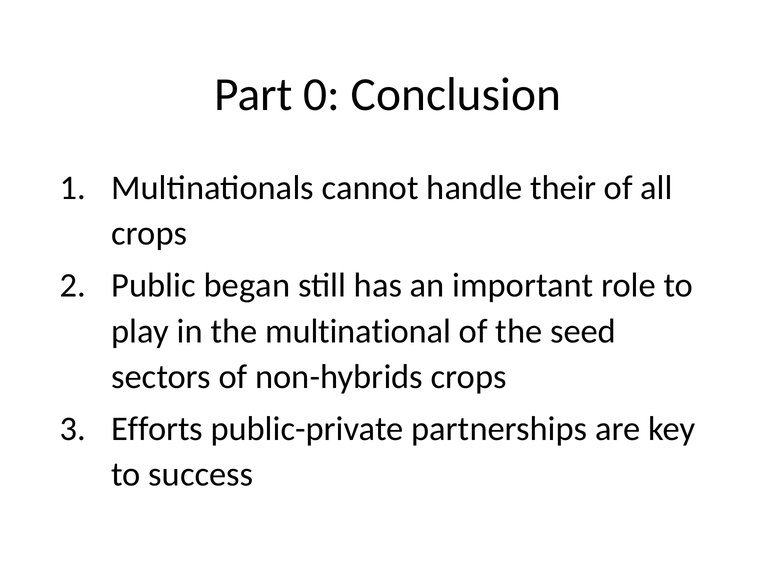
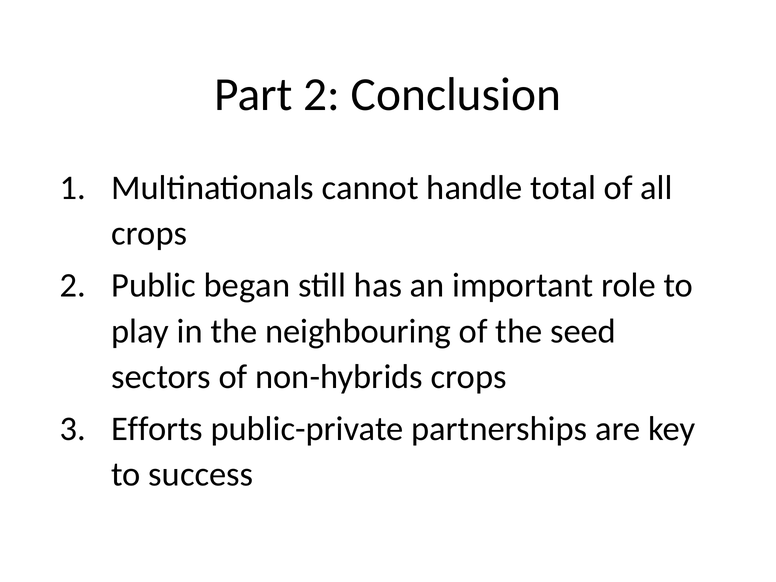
Part 0: 0 -> 2
their: their -> total
multinational: multinational -> neighbouring
